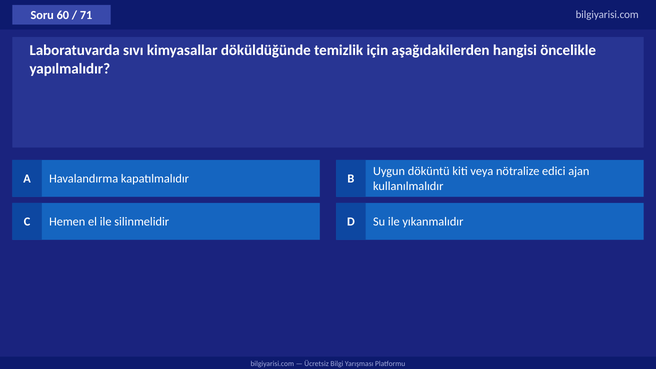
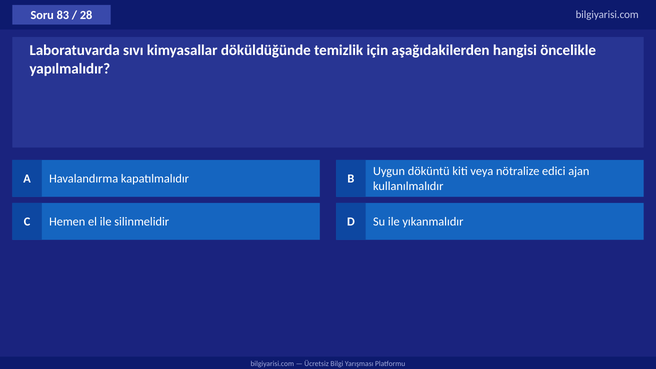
60: 60 -> 83
71: 71 -> 28
